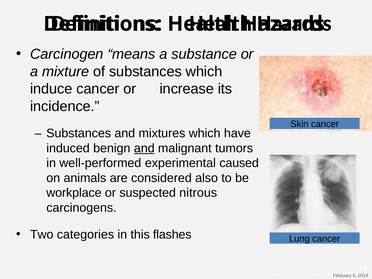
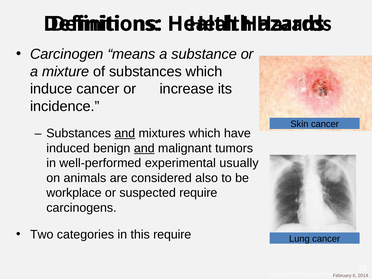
and at (125, 133) underline: none -> present
caused: caused -> usually
suspected nitrous: nitrous -> require
this flashes: flashes -> require
